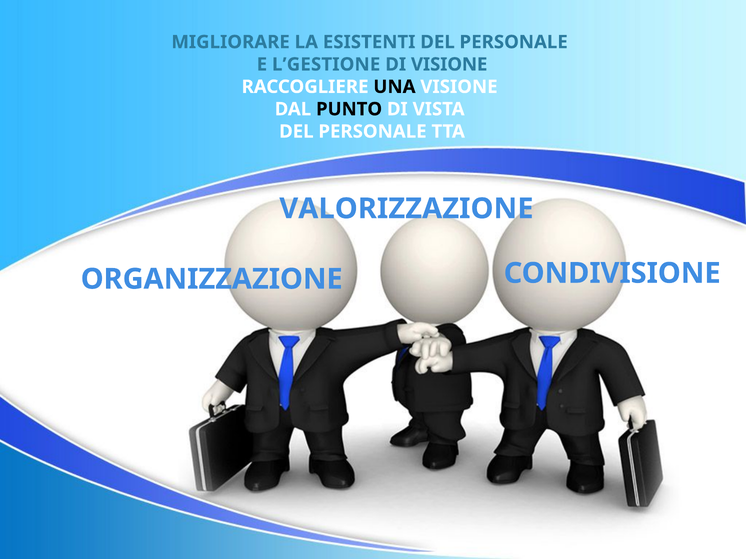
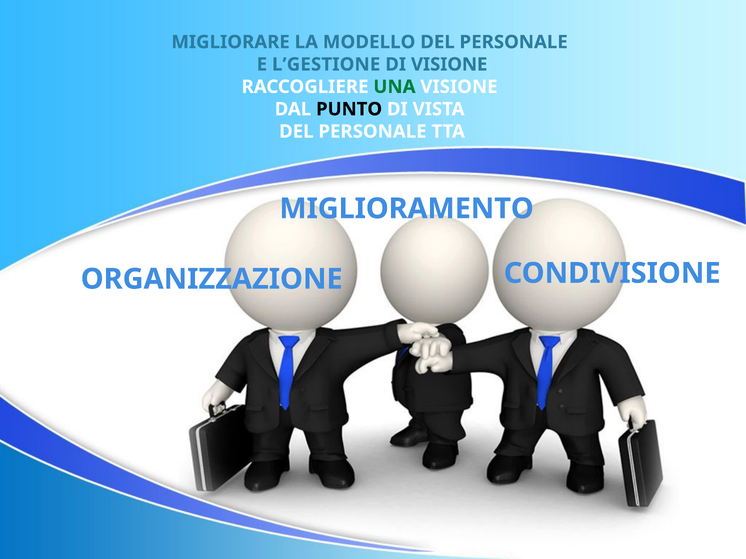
ESISTENTI: ESISTENTI -> MODELLO
UNA colour: black -> green
VALORIZZAZIONE: VALORIZZAZIONE -> MIGLIORAMENTO
